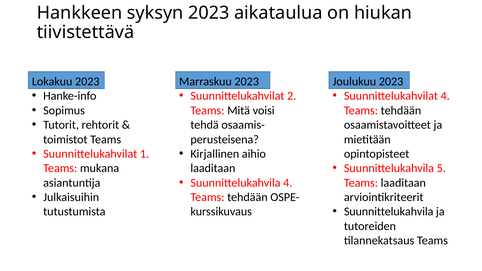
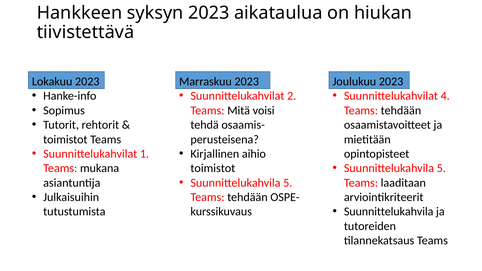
laaditaan at (213, 168): laaditaan -> toimistot
4 at (288, 183): 4 -> 5
